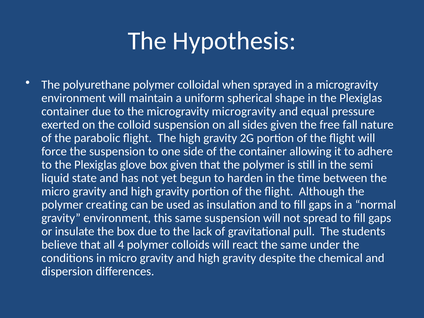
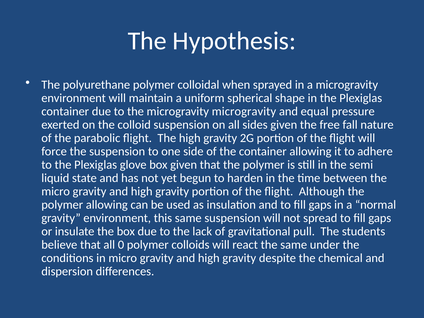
polymer creating: creating -> allowing
4: 4 -> 0
